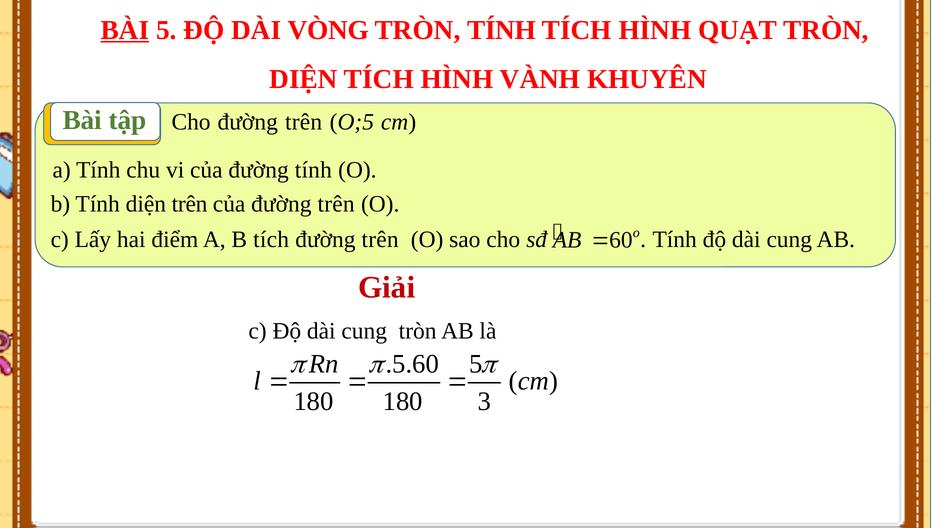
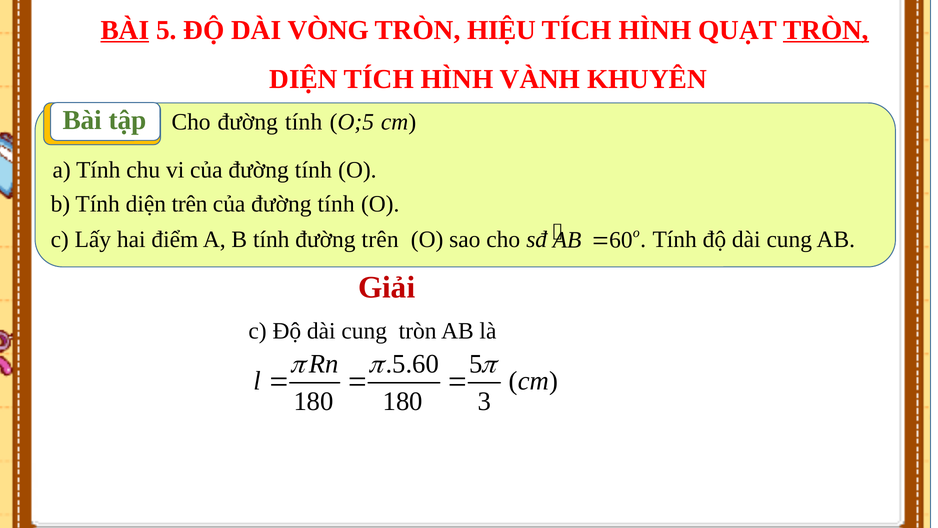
TRÒN TÍNH: TÍNH -> HIỆU
TRÒN at (826, 30) underline: none -> present
Cho đường trên: trên -> tính
trên at (336, 204): trên -> tính
A B tích: tích -> tính
